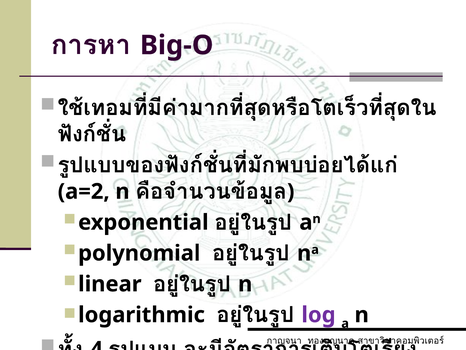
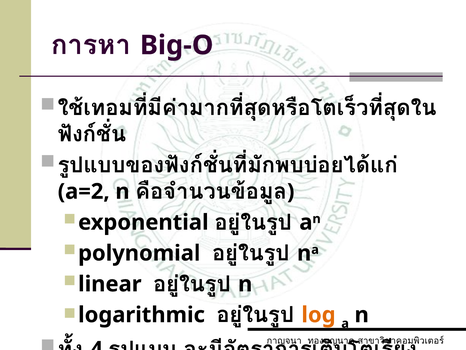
log colour: purple -> orange
